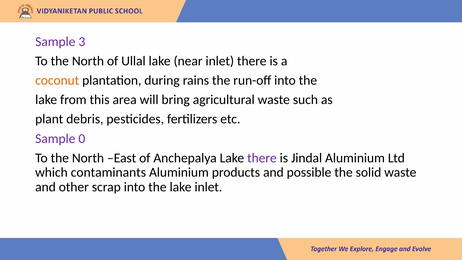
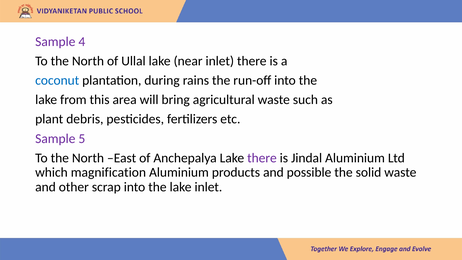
3: 3 -> 4
coconut colour: orange -> blue
0: 0 -> 5
contaminants: contaminants -> magnification
